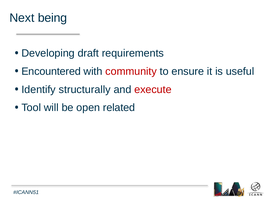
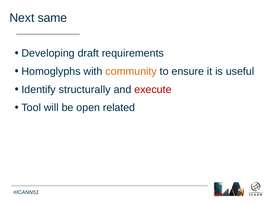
being: being -> same
Encountered: Encountered -> Homoglyphs
community colour: red -> orange
